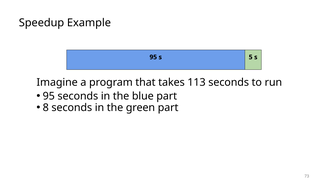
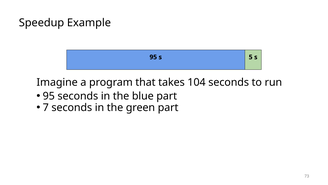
113: 113 -> 104
8: 8 -> 7
